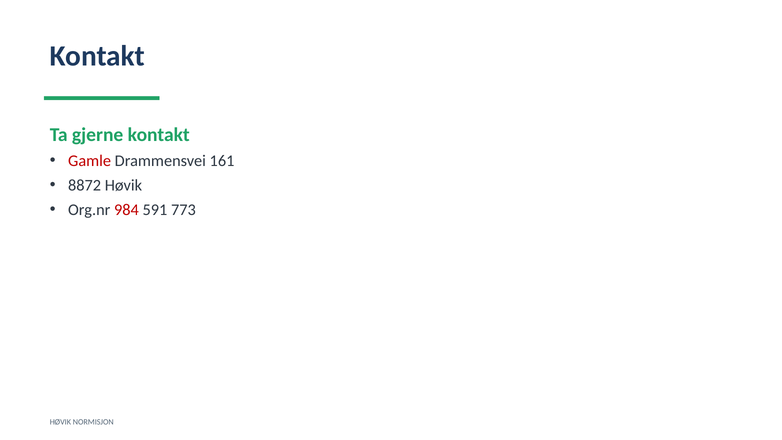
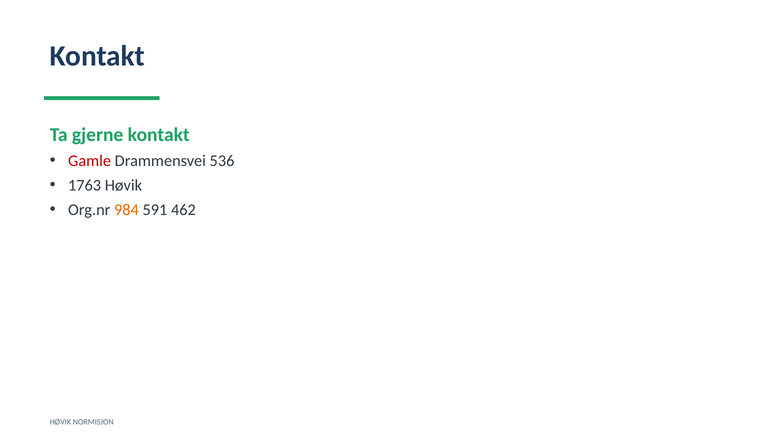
161: 161 -> 536
8872: 8872 -> 1763
984 colour: red -> orange
773: 773 -> 462
